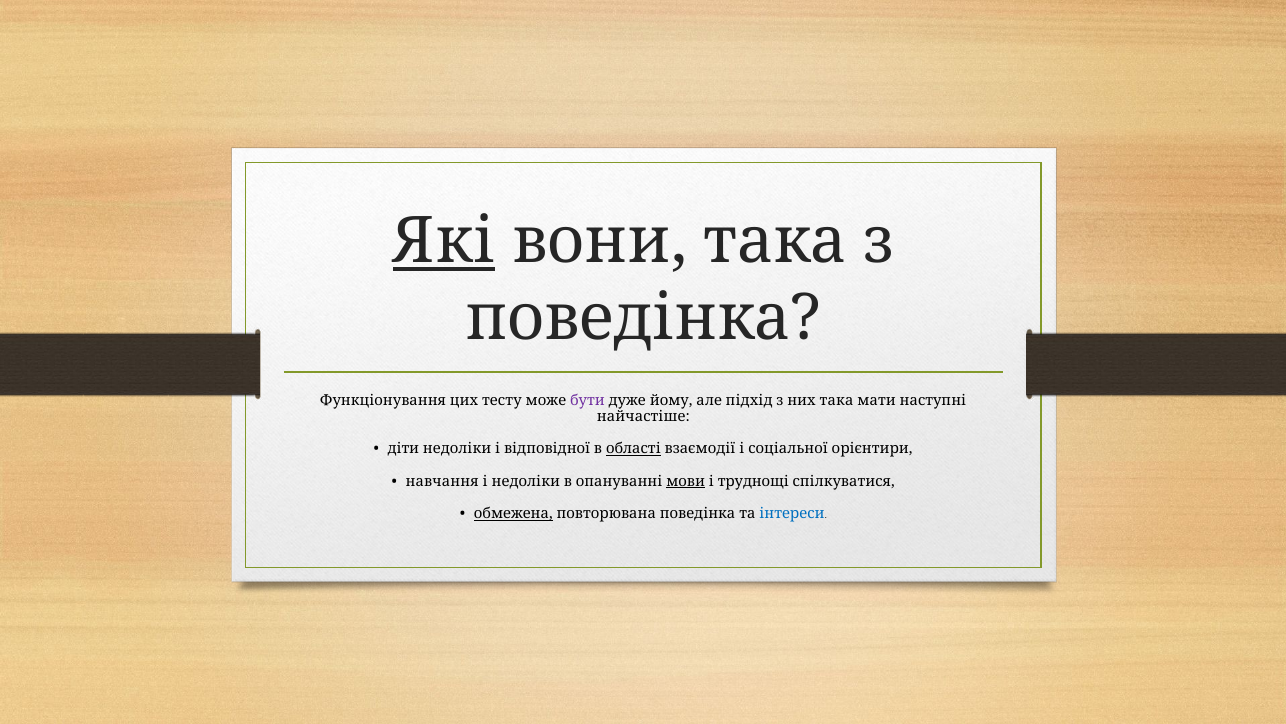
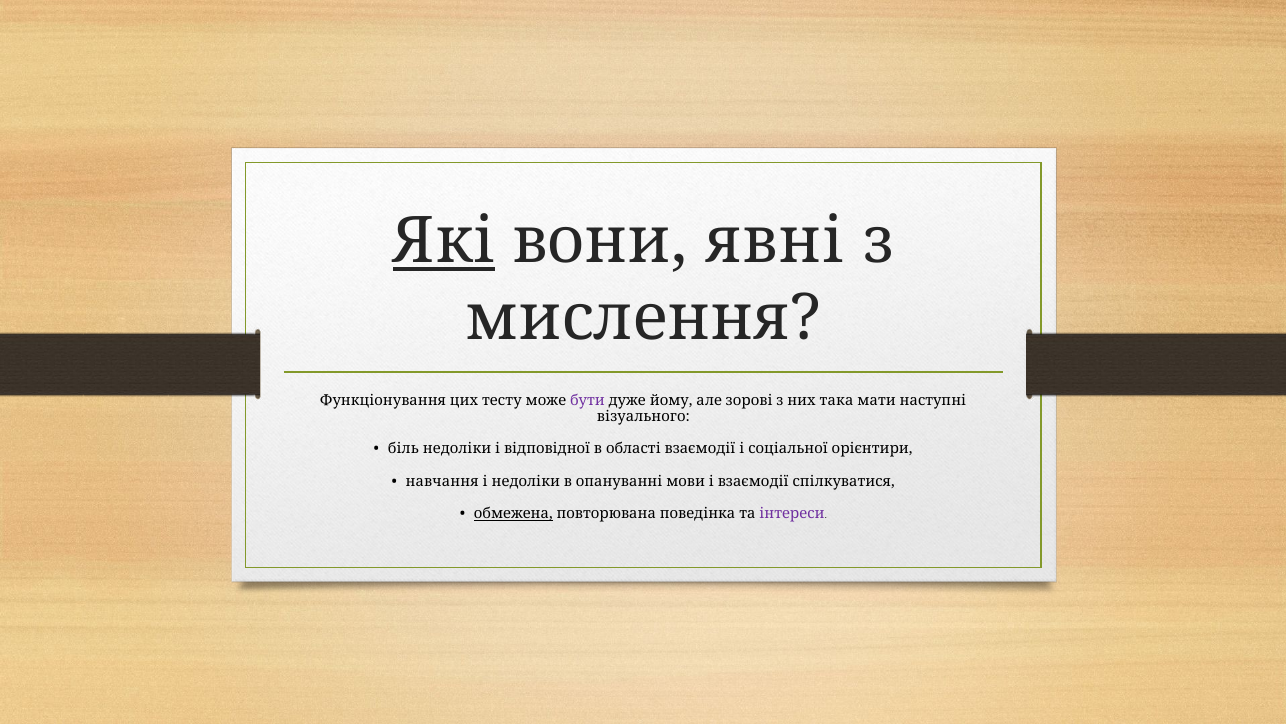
вони така: така -> явні
поведінка at (644, 318): поведінка -> мислення
підхід: підхід -> зорові
найчастіше: найчастіше -> візуального
діти: діти -> біль
області underline: present -> none
мови underline: present -> none
і труднощі: труднощі -> взаємодії
інтереси colour: blue -> purple
